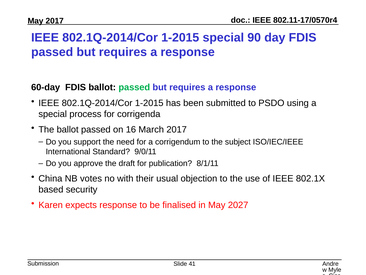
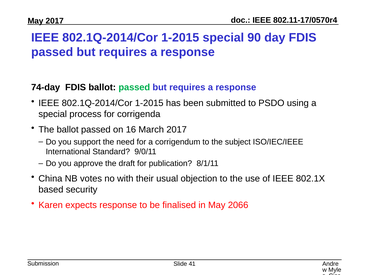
60-day: 60-day -> 74-day
2027: 2027 -> 2066
